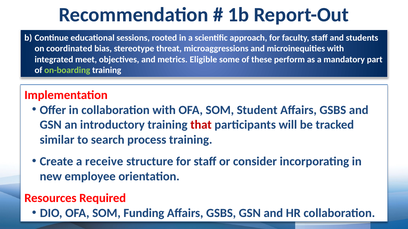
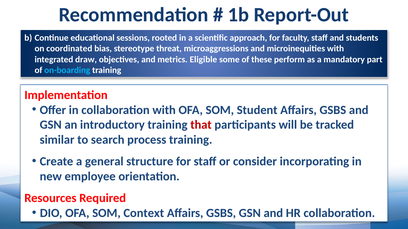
meet: meet -> draw
on-boarding colour: light green -> light blue
receive: receive -> general
Funding: Funding -> Context
